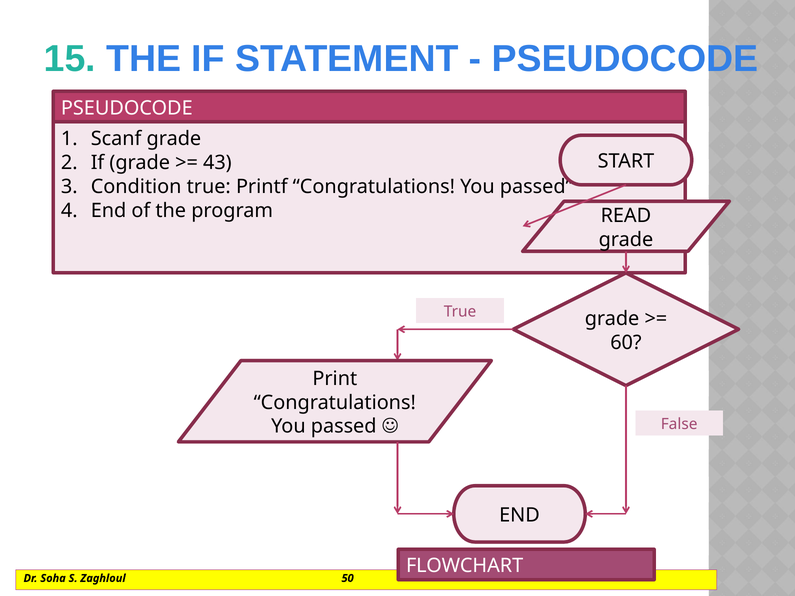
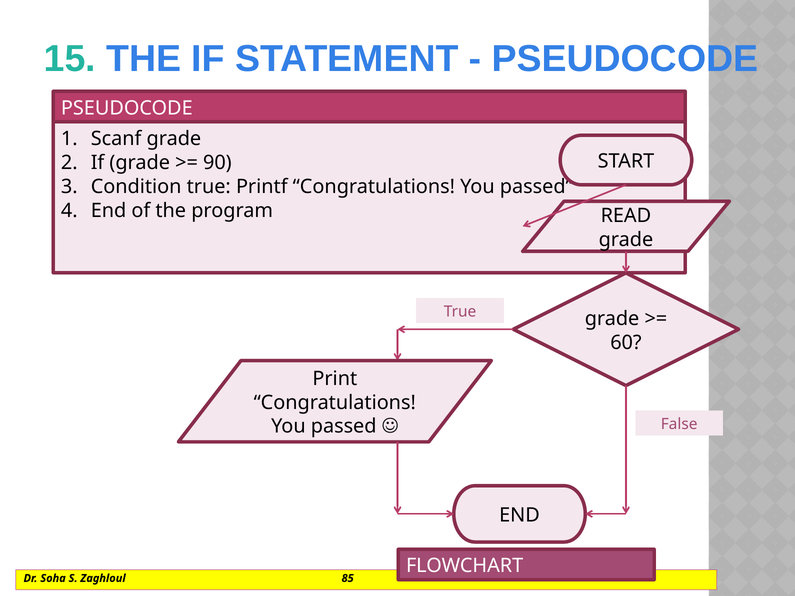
43: 43 -> 90
50: 50 -> 85
